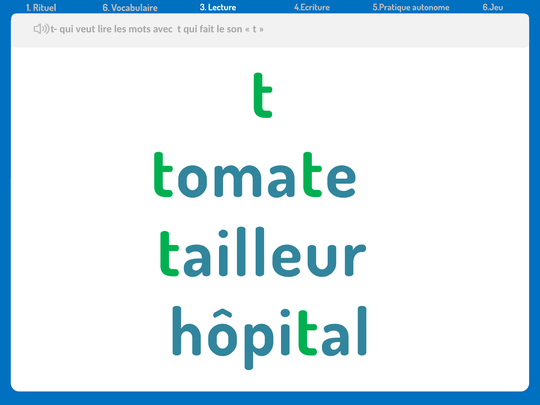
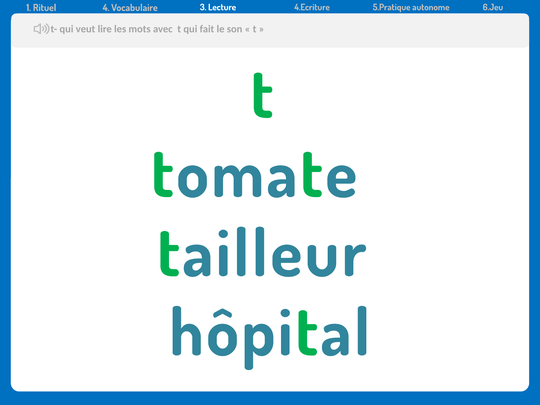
6: 6 -> 4
